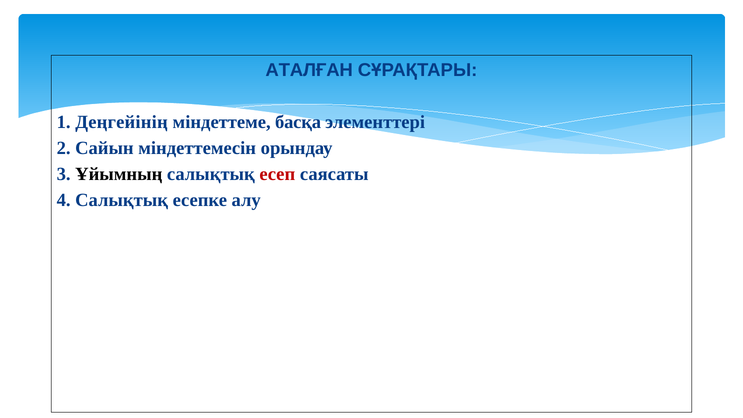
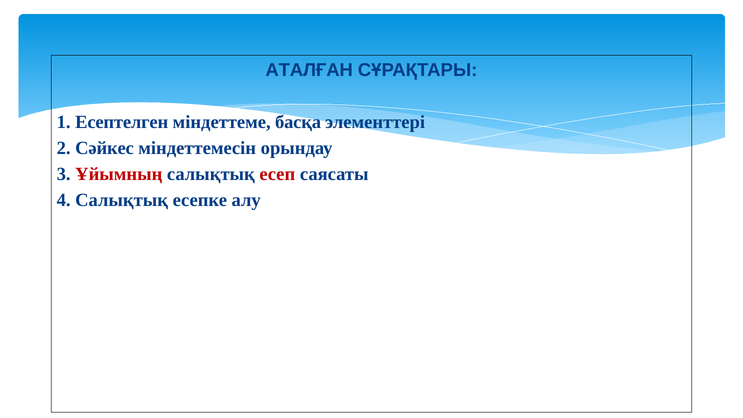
Деңгейінің: Деңгейінің -> Есептелген
Сайын: Сайын -> Сәйкес
Ұйымның colour: black -> red
